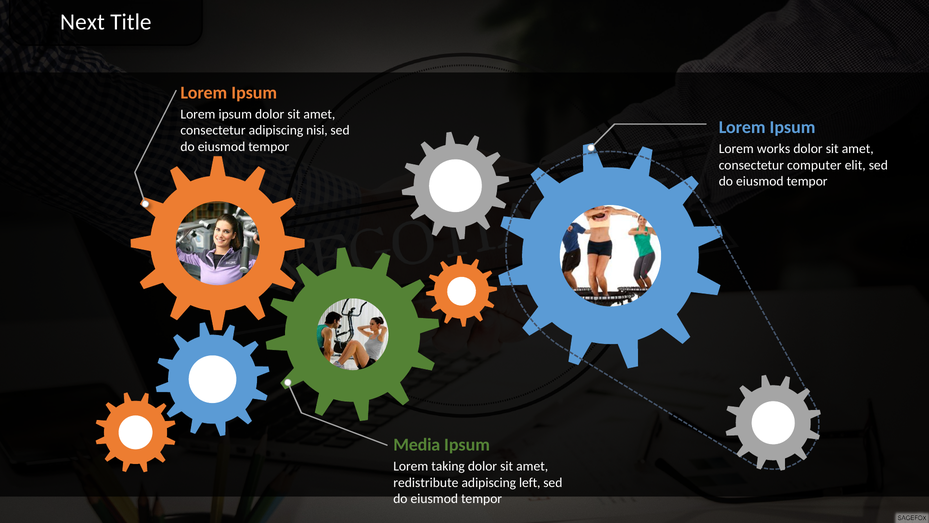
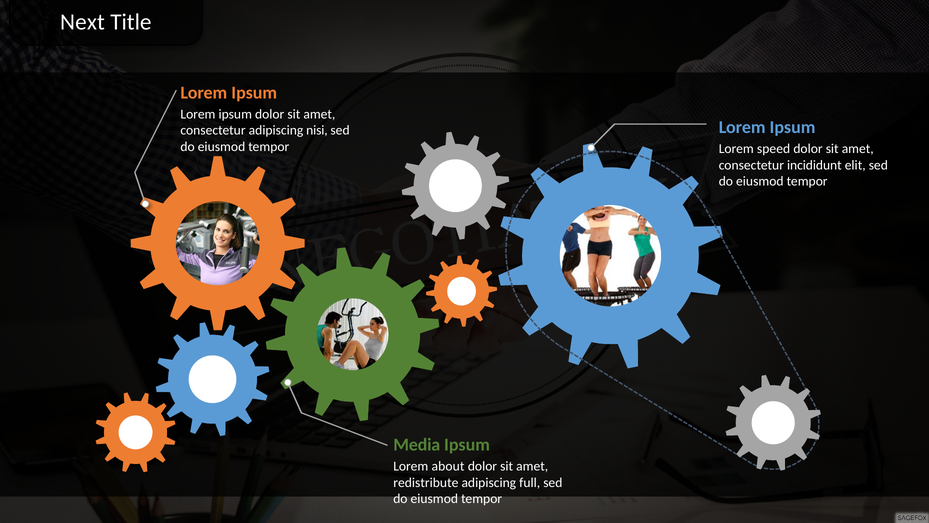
works: works -> speed
computer: computer -> incididunt
taking: taking -> about
left: left -> full
